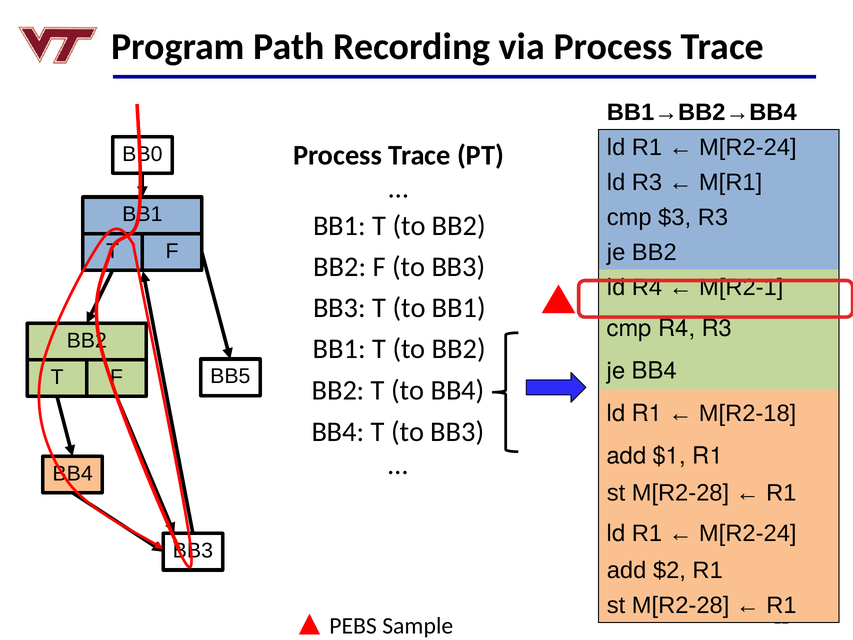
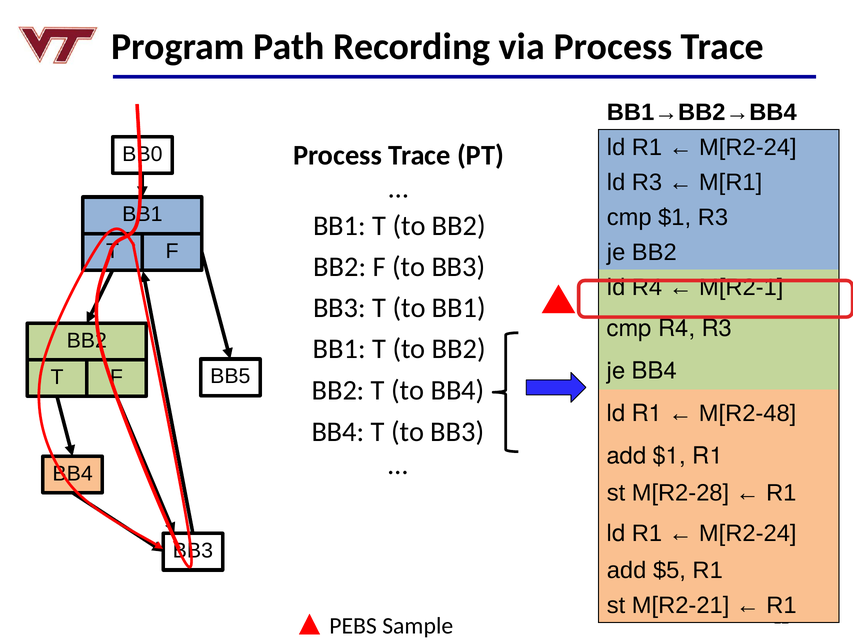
cmp $3: $3 -> $1
M[R2-18: M[R2-18 -> M[R2-48
$2: $2 -> $5
M[R2-28 at (681, 605): M[R2-28 -> M[R2-21
